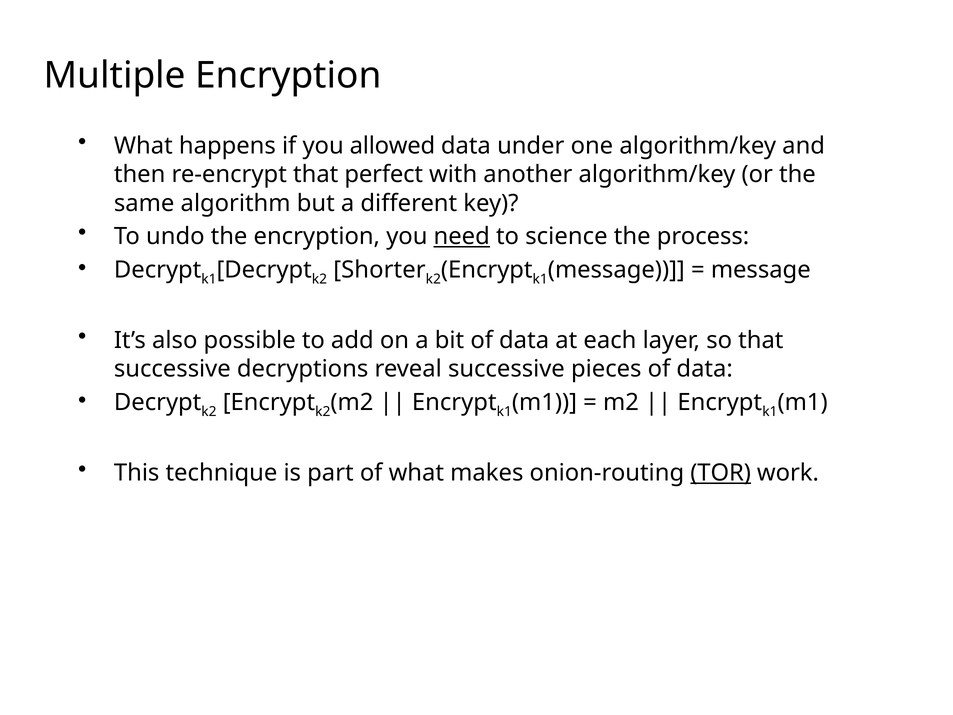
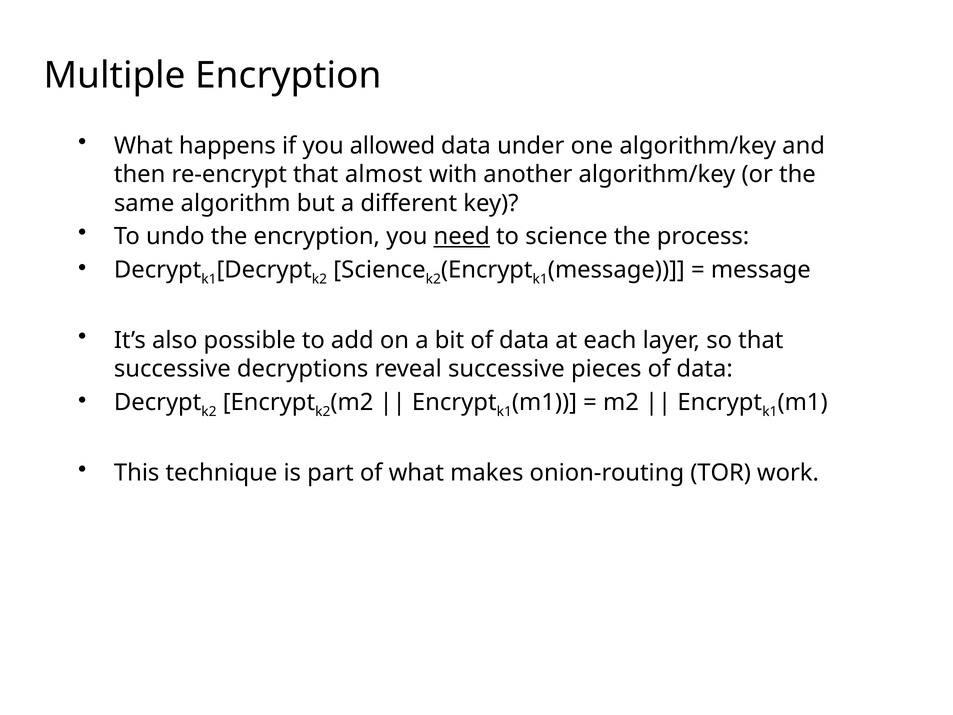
perfect: perfect -> almost
Shorter at (379, 270): Shorter -> Science
TOR underline: present -> none
